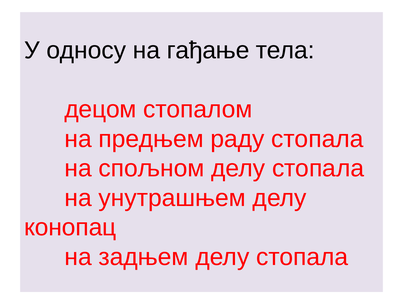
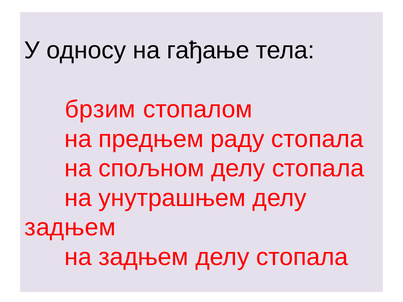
децом: децом -> брзим
конопац at (70, 228): конопац -> задњем
